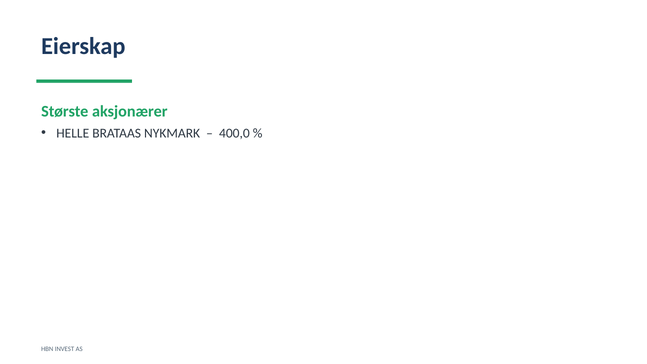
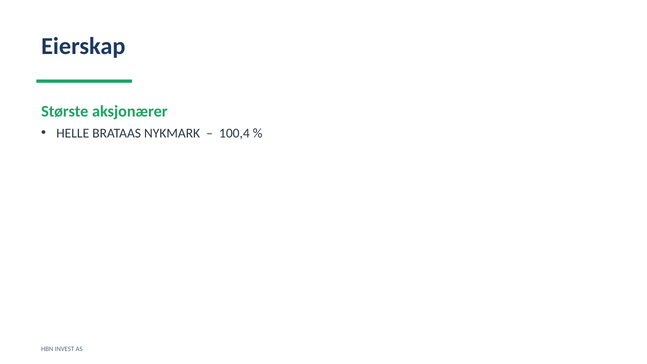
400,0: 400,0 -> 100,4
